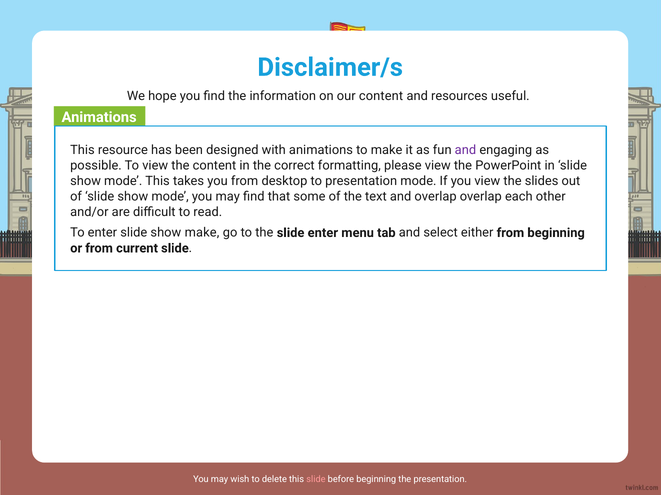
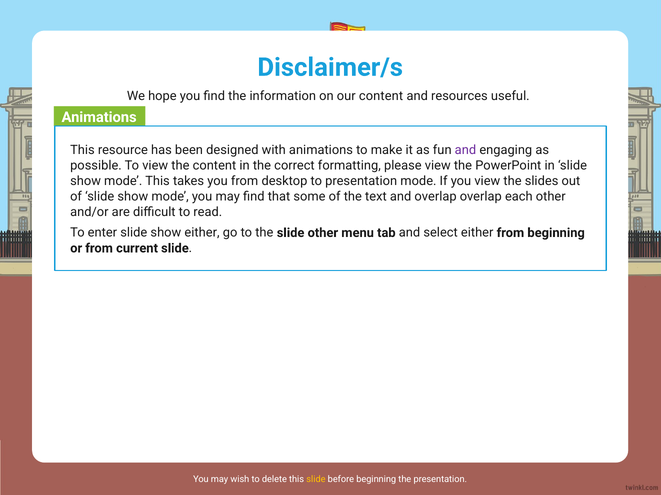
show make: make -> either
slide enter: enter -> other
slide at (316, 480) colour: pink -> yellow
